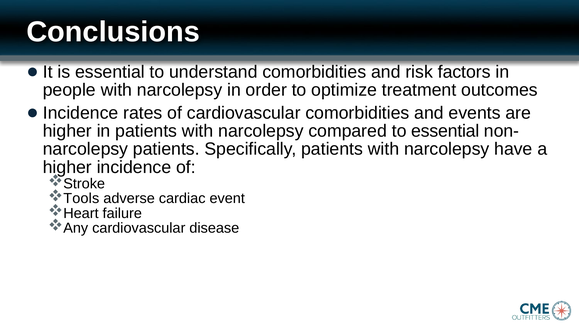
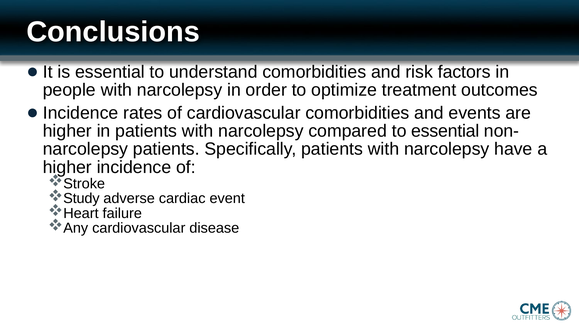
Tools: Tools -> Study
